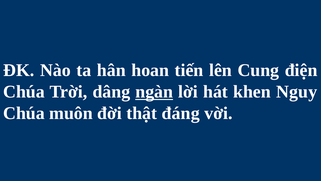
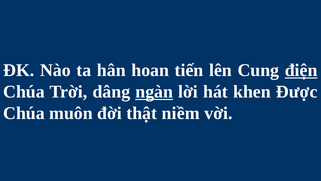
điện underline: none -> present
Nguy: Nguy -> Được
đáng: đáng -> niềm
